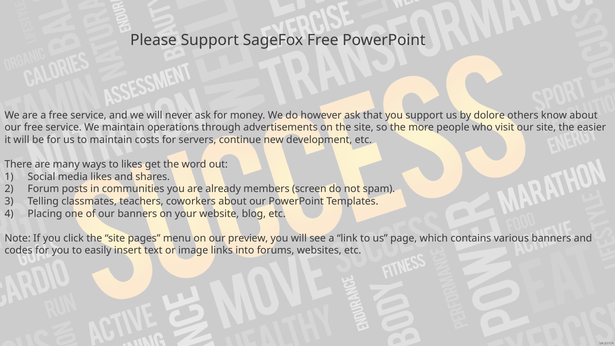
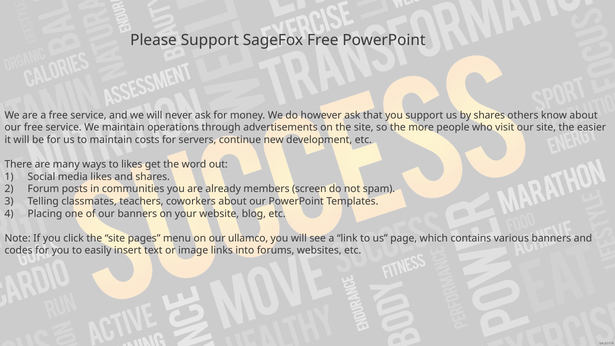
by dolore: dolore -> shares
preview: preview -> ullamco
